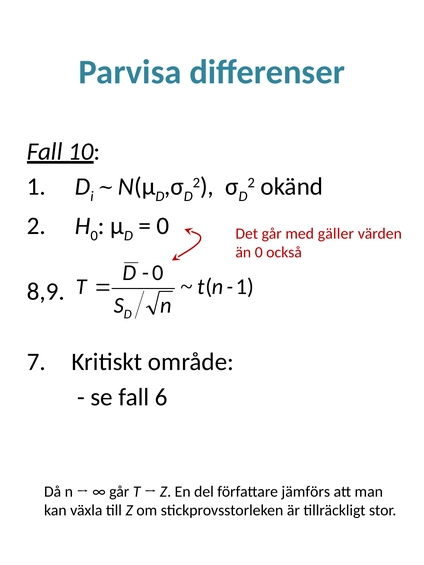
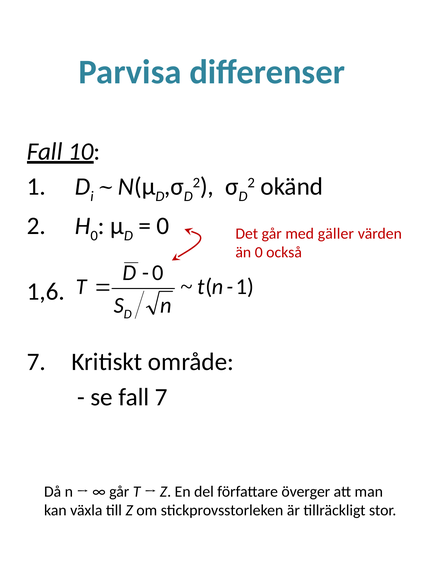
8,9: 8,9 -> 1,6
fall 6: 6 -> 7
jämförs: jämförs -> överger
